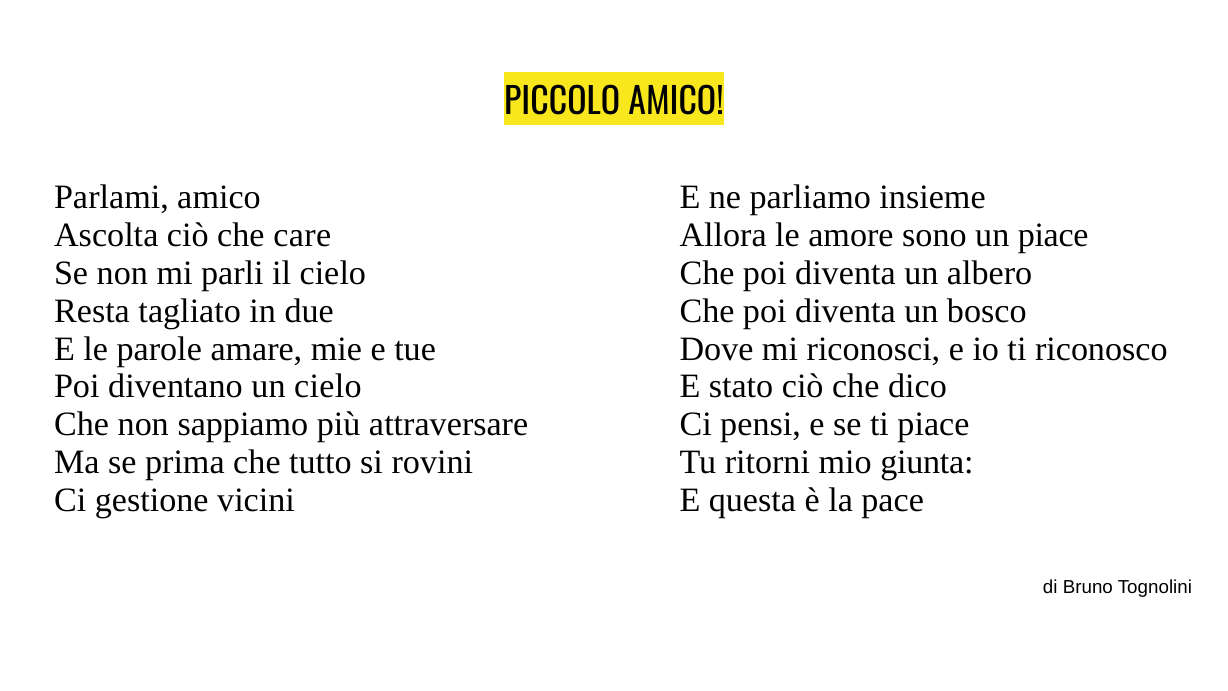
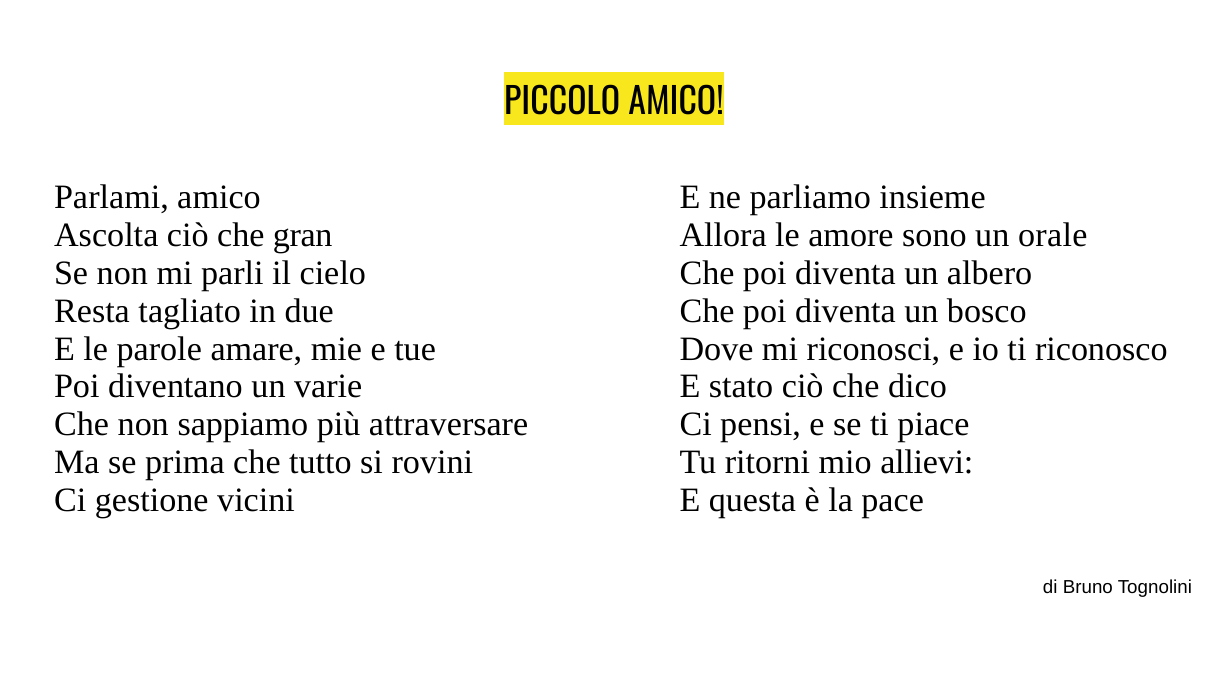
care: care -> gran
un piace: piace -> orale
un cielo: cielo -> varie
giunta: giunta -> allievi
